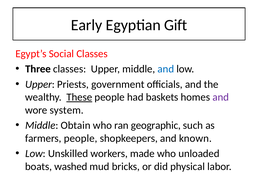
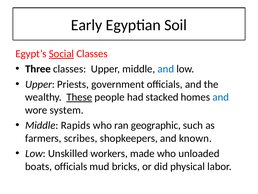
Gift: Gift -> Soil
Social underline: none -> present
baskets: baskets -> stacked
and at (221, 97) colour: purple -> blue
Obtain: Obtain -> Rapids
farmers people: people -> scribes
boats washed: washed -> officials
